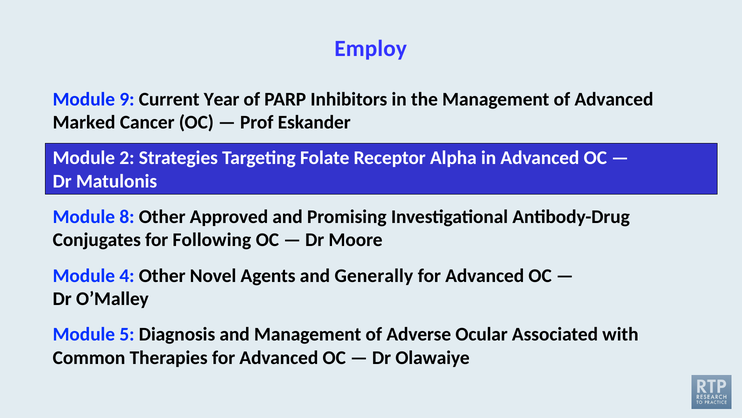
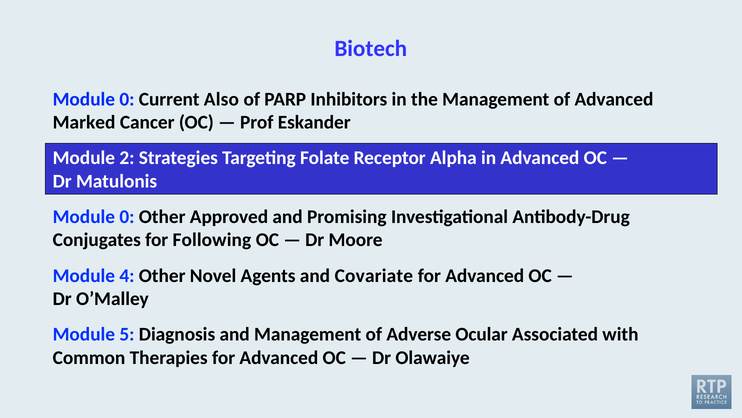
Employ: Employ -> Biotech
9 at (127, 99): 9 -> 0
Year: Year -> Also
8 at (127, 217): 8 -> 0
Generally: Generally -> Covariate
